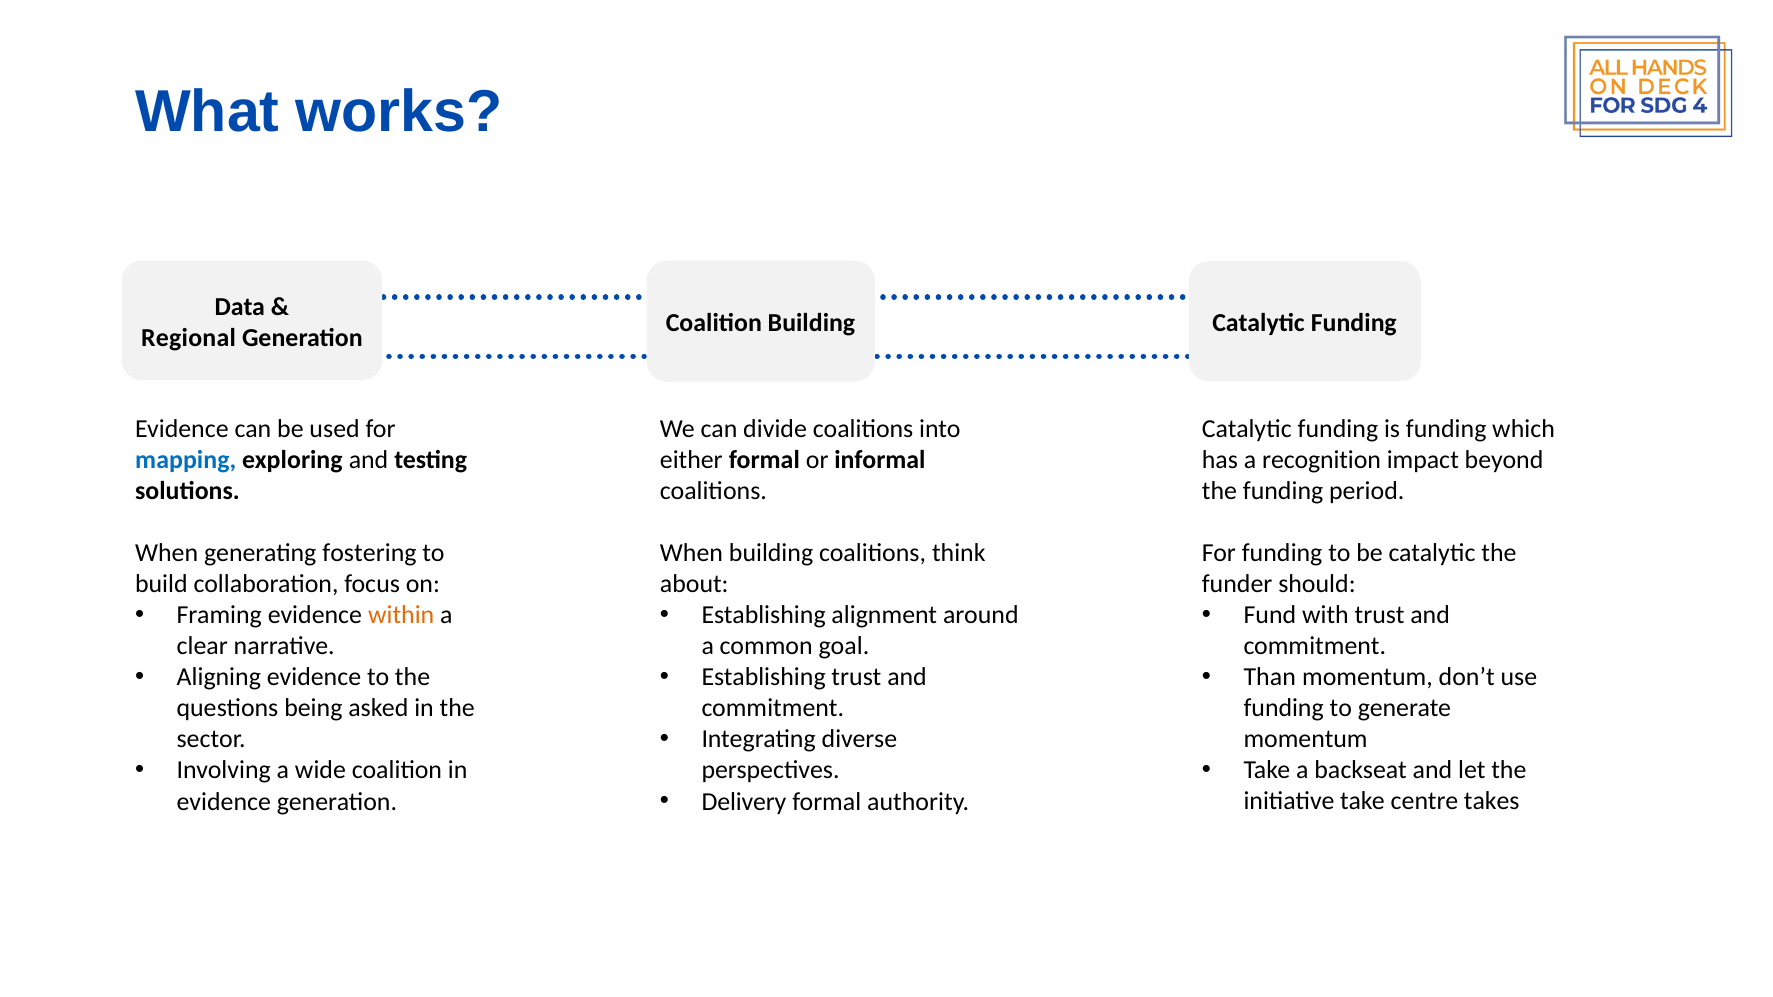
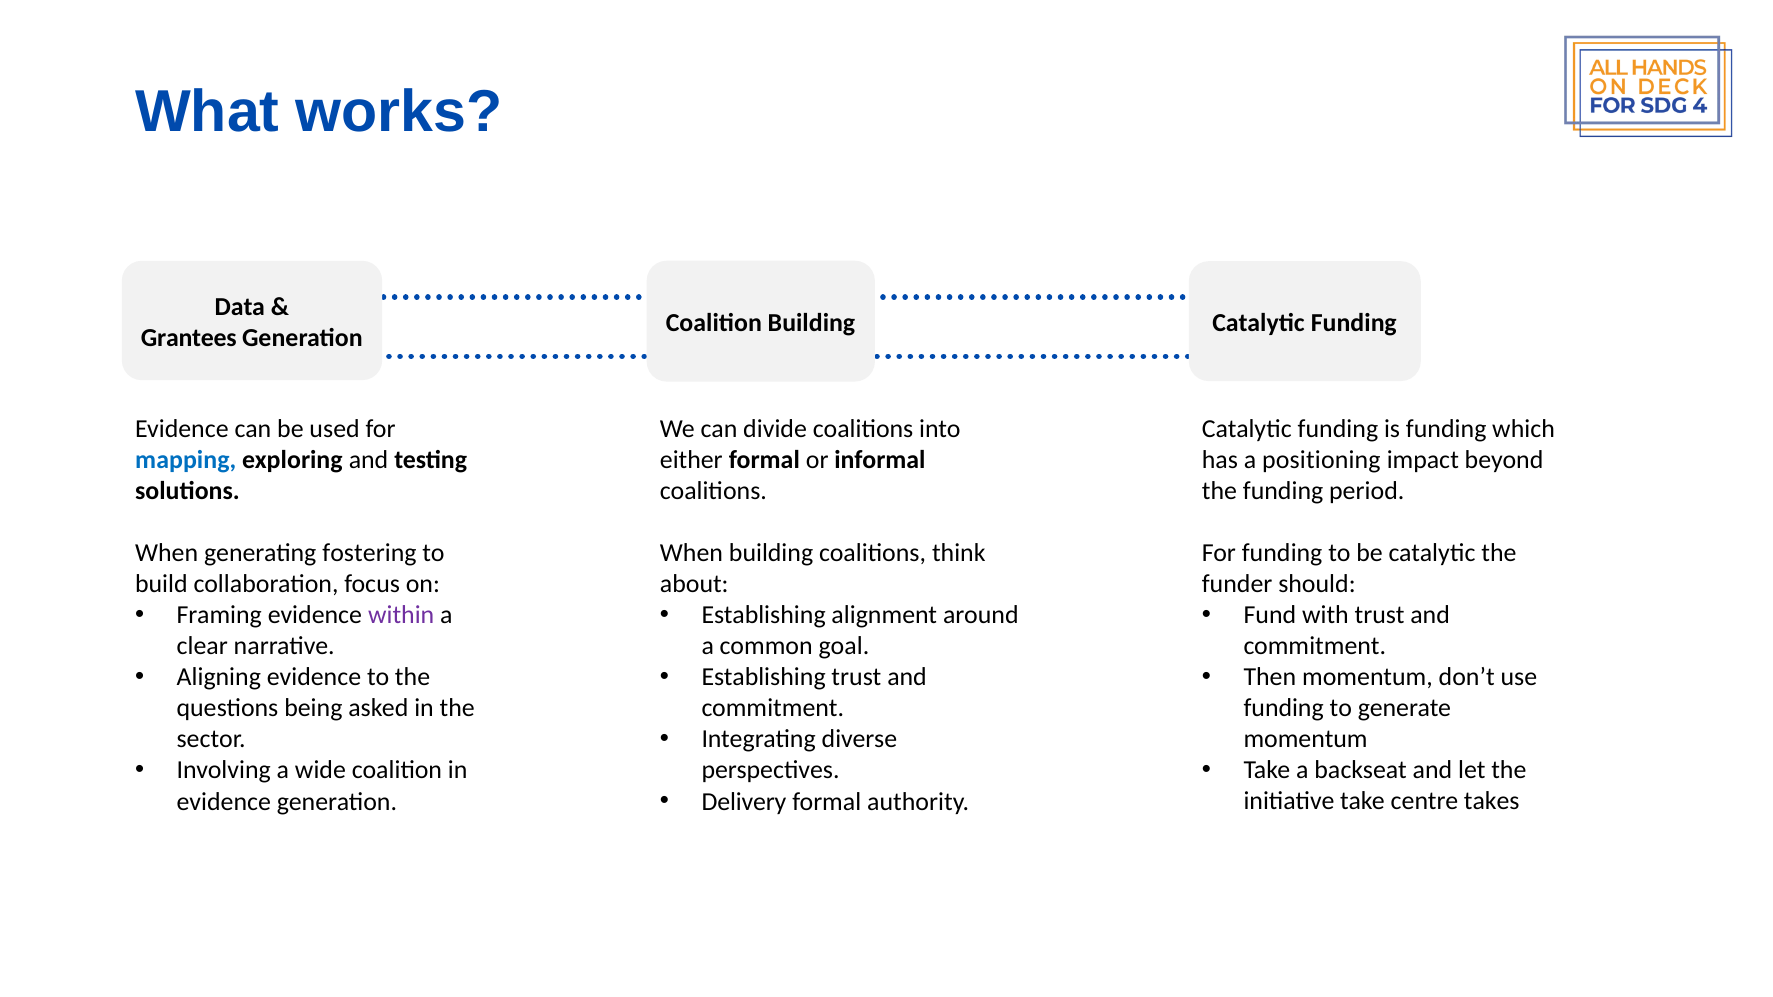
Regional: Regional -> Grantees
recognition: recognition -> positioning
within colour: orange -> purple
Than: Than -> Then
